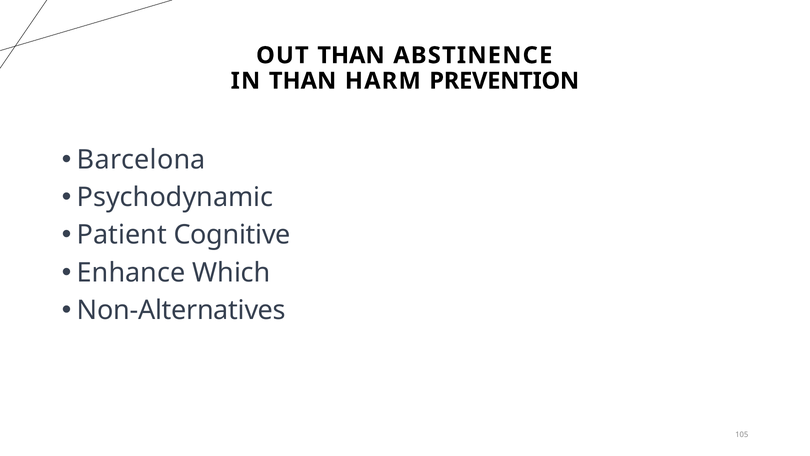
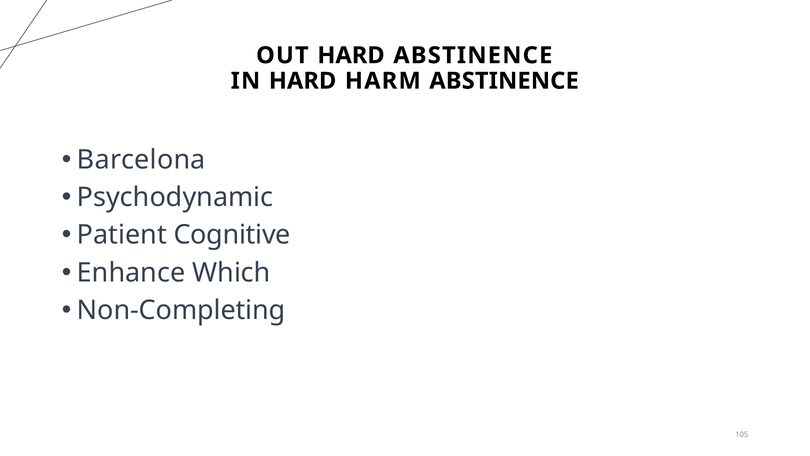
OUT THAN: THAN -> HARD
IN THAN: THAN -> HARD
HARM PREVENTION: PREVENTION -> ABSTINENCE
Non-Alternatives: Non-Alternatives -> Non-Completing
